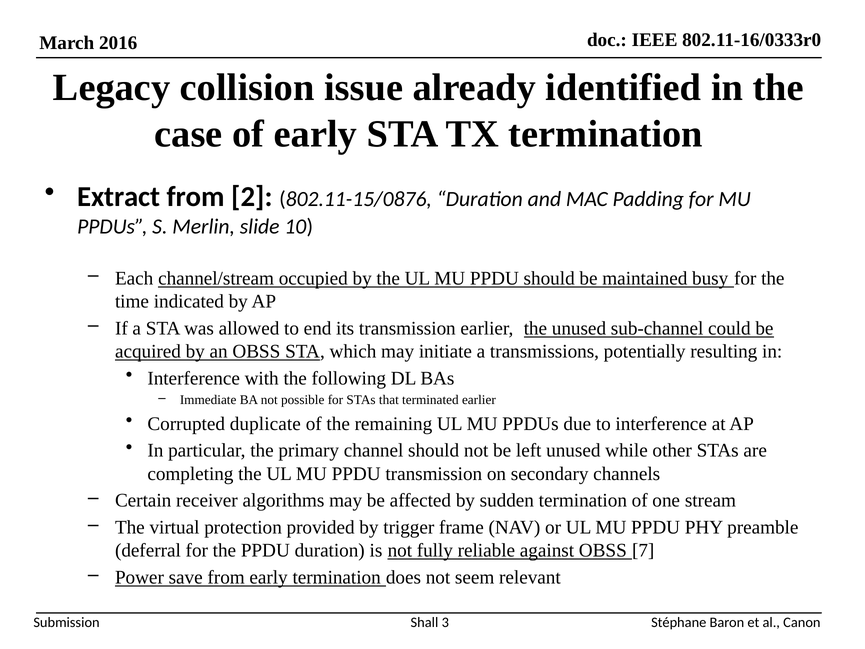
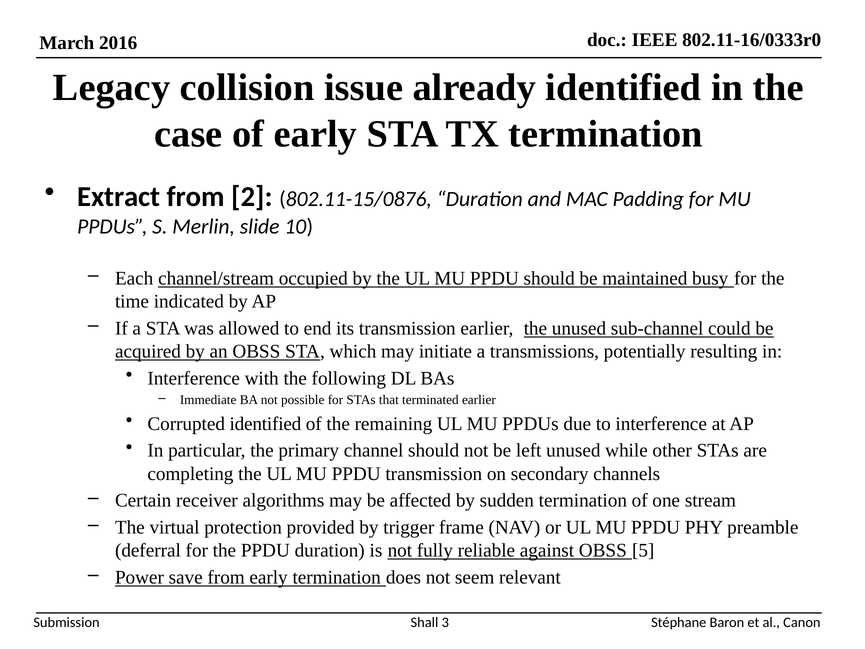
Corrupted duplicate: duplicate -> identified
7: 7 -> 5
